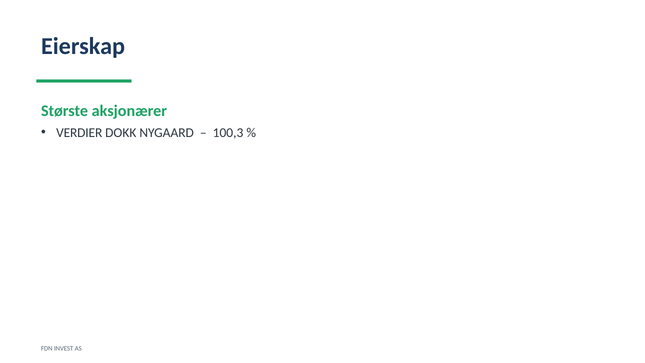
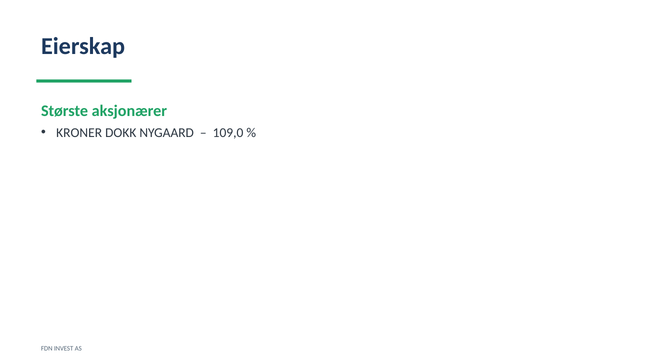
VERDIER: VERDIER -> KRONER
100,3: 100,3 -> 109,0
